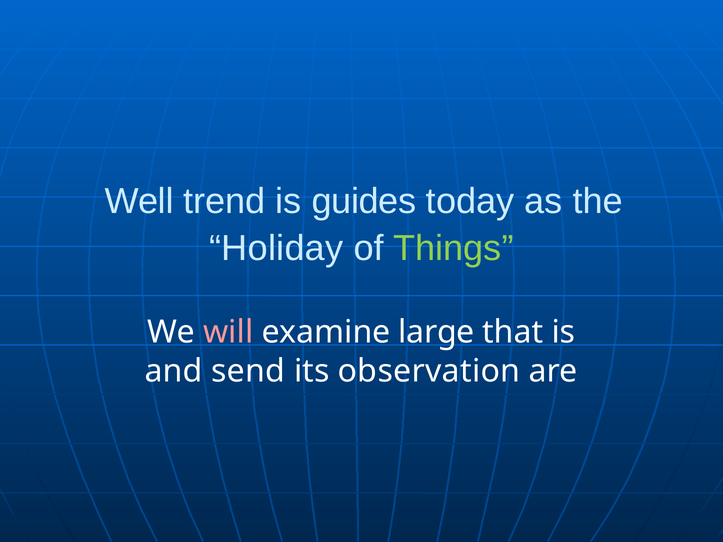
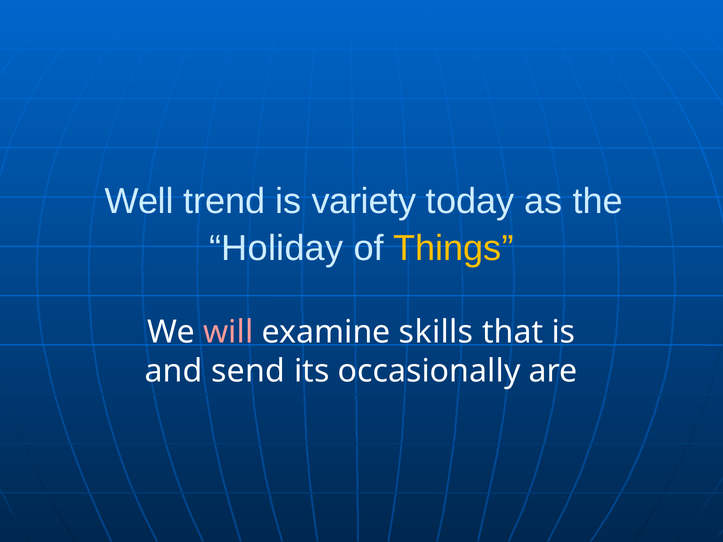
guides: guides -> variety
Things colour: light green -> yellow
large: large -> skills
observation: observation -> occasionally
